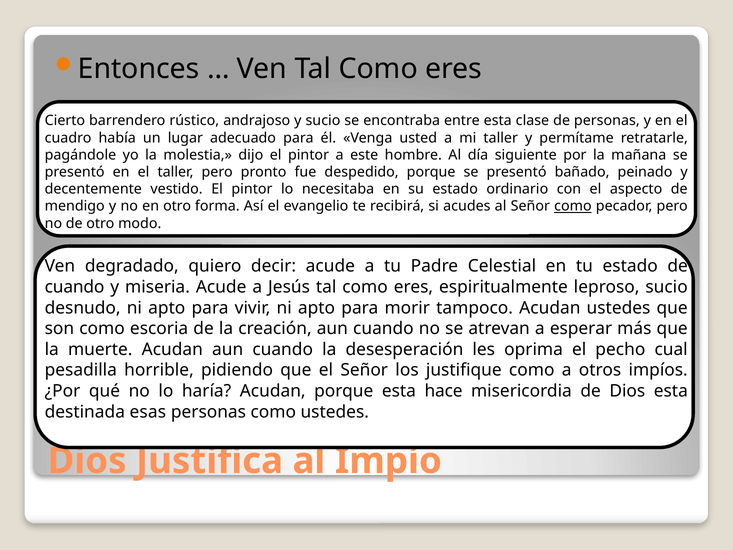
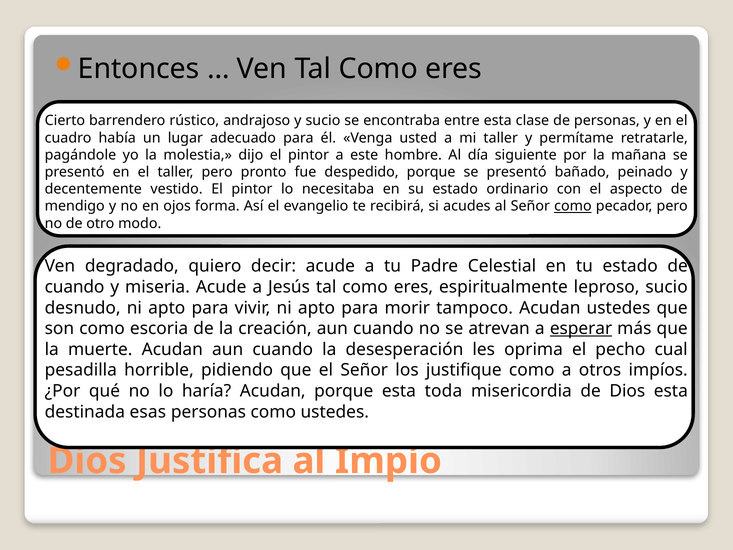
en otro: otro -> ojos
esperar underline: none -> present
hace: hace -> toda
